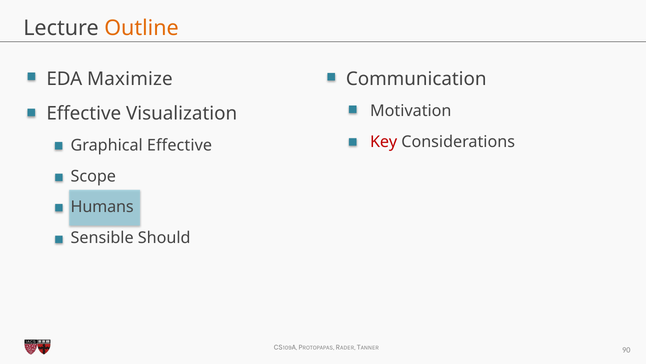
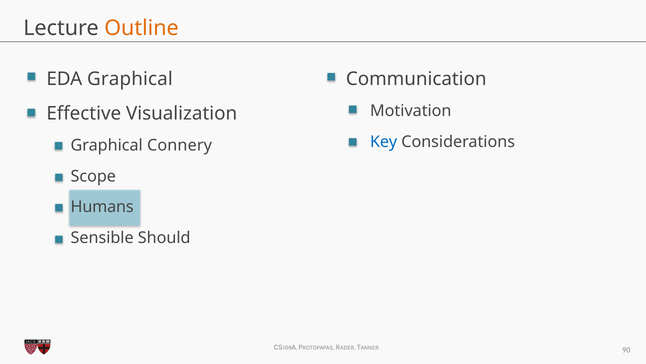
EDA Maximize: Maximize -> Graphical
Key colour: red -> blue
Graphical Effective: Effective -> Connery
